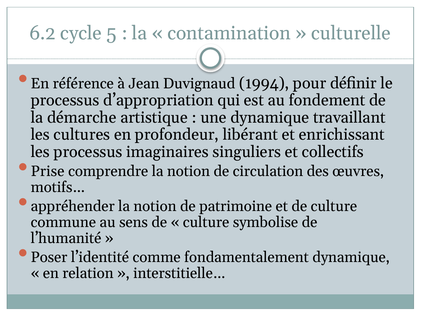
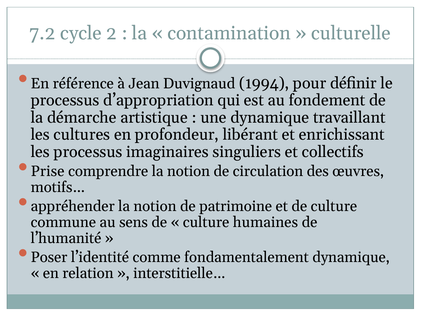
6.2: 6.2 -> 7.2
5: 5 -> 2
symbolise: symbolise -> humaines
